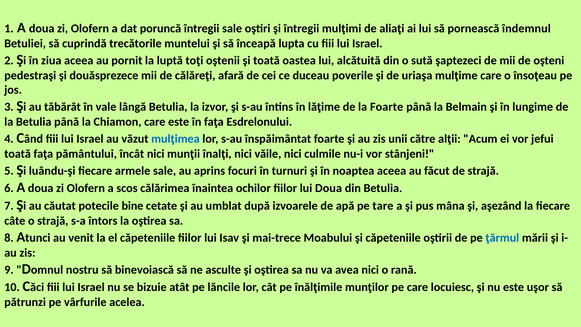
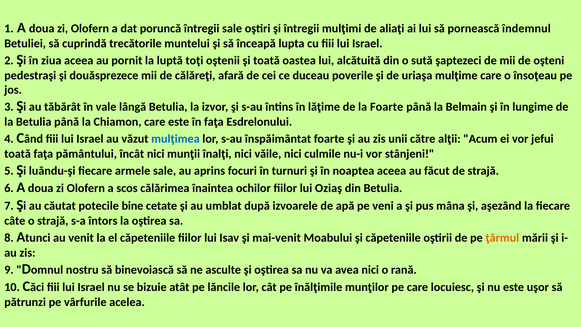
lui Doua: Doua -> Oziaş
tare: tare -> veni
mai-trece: mai-trece -> mai-venit
ţărmul colour: blue -> orange
